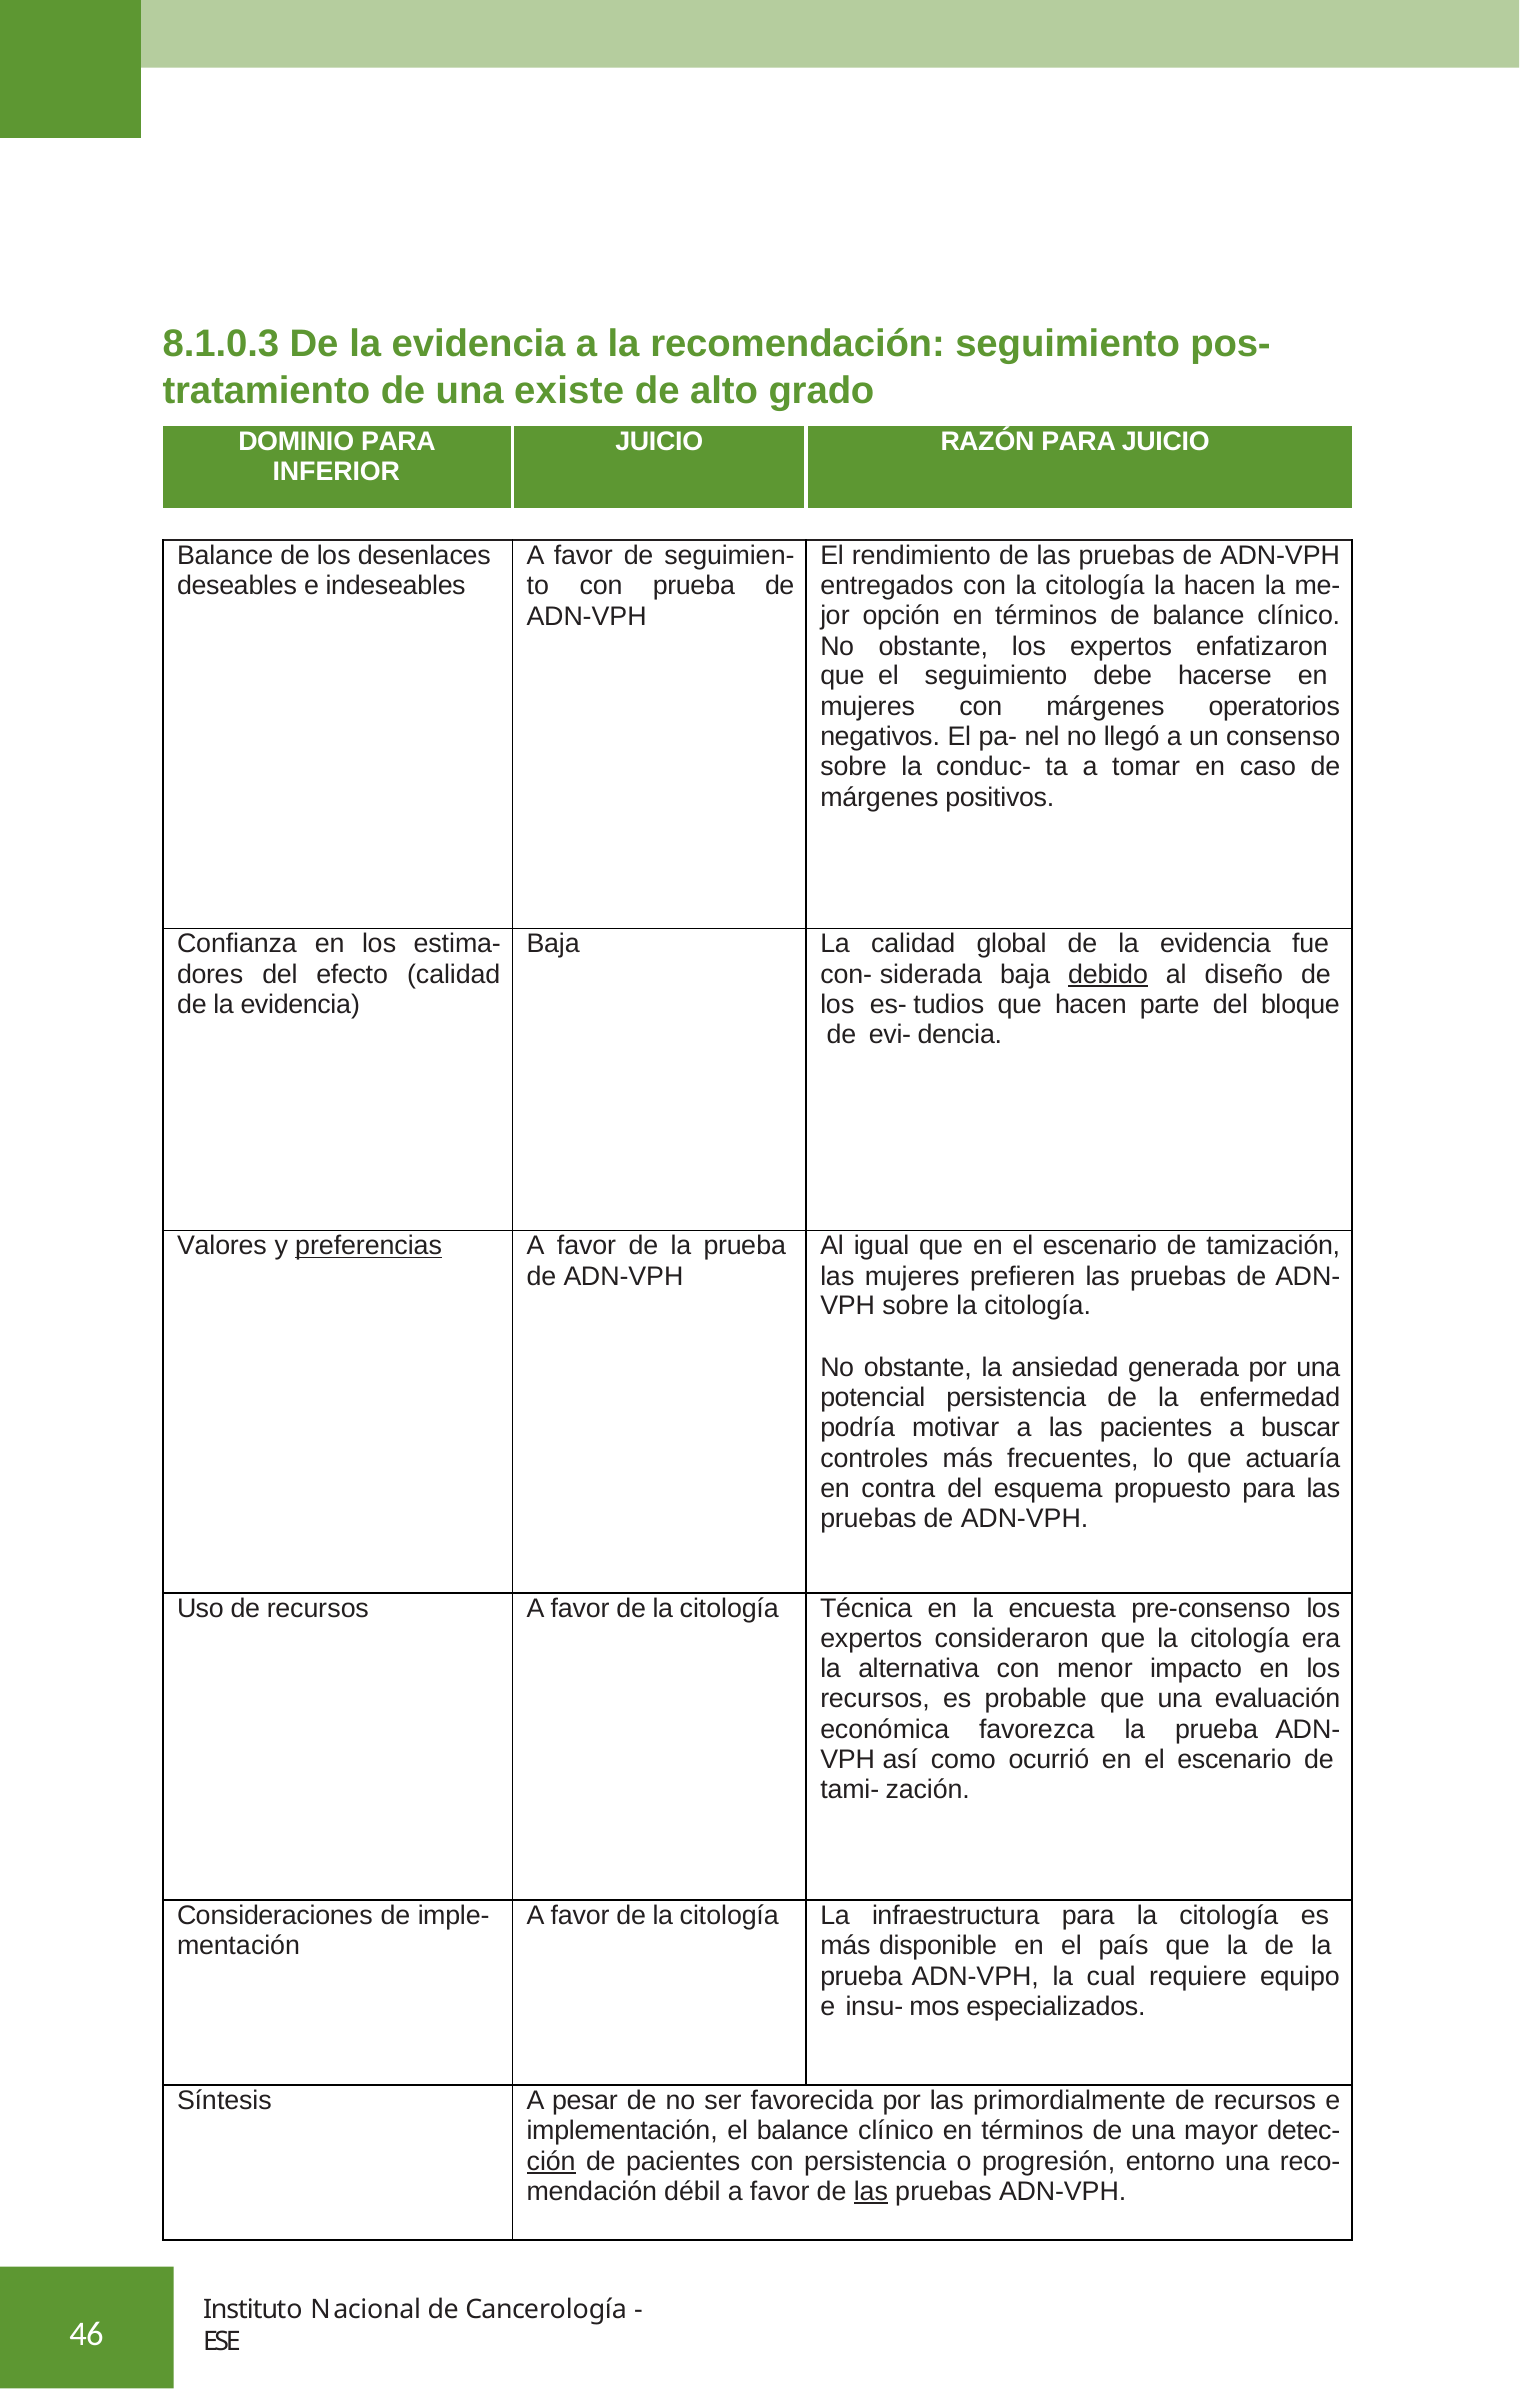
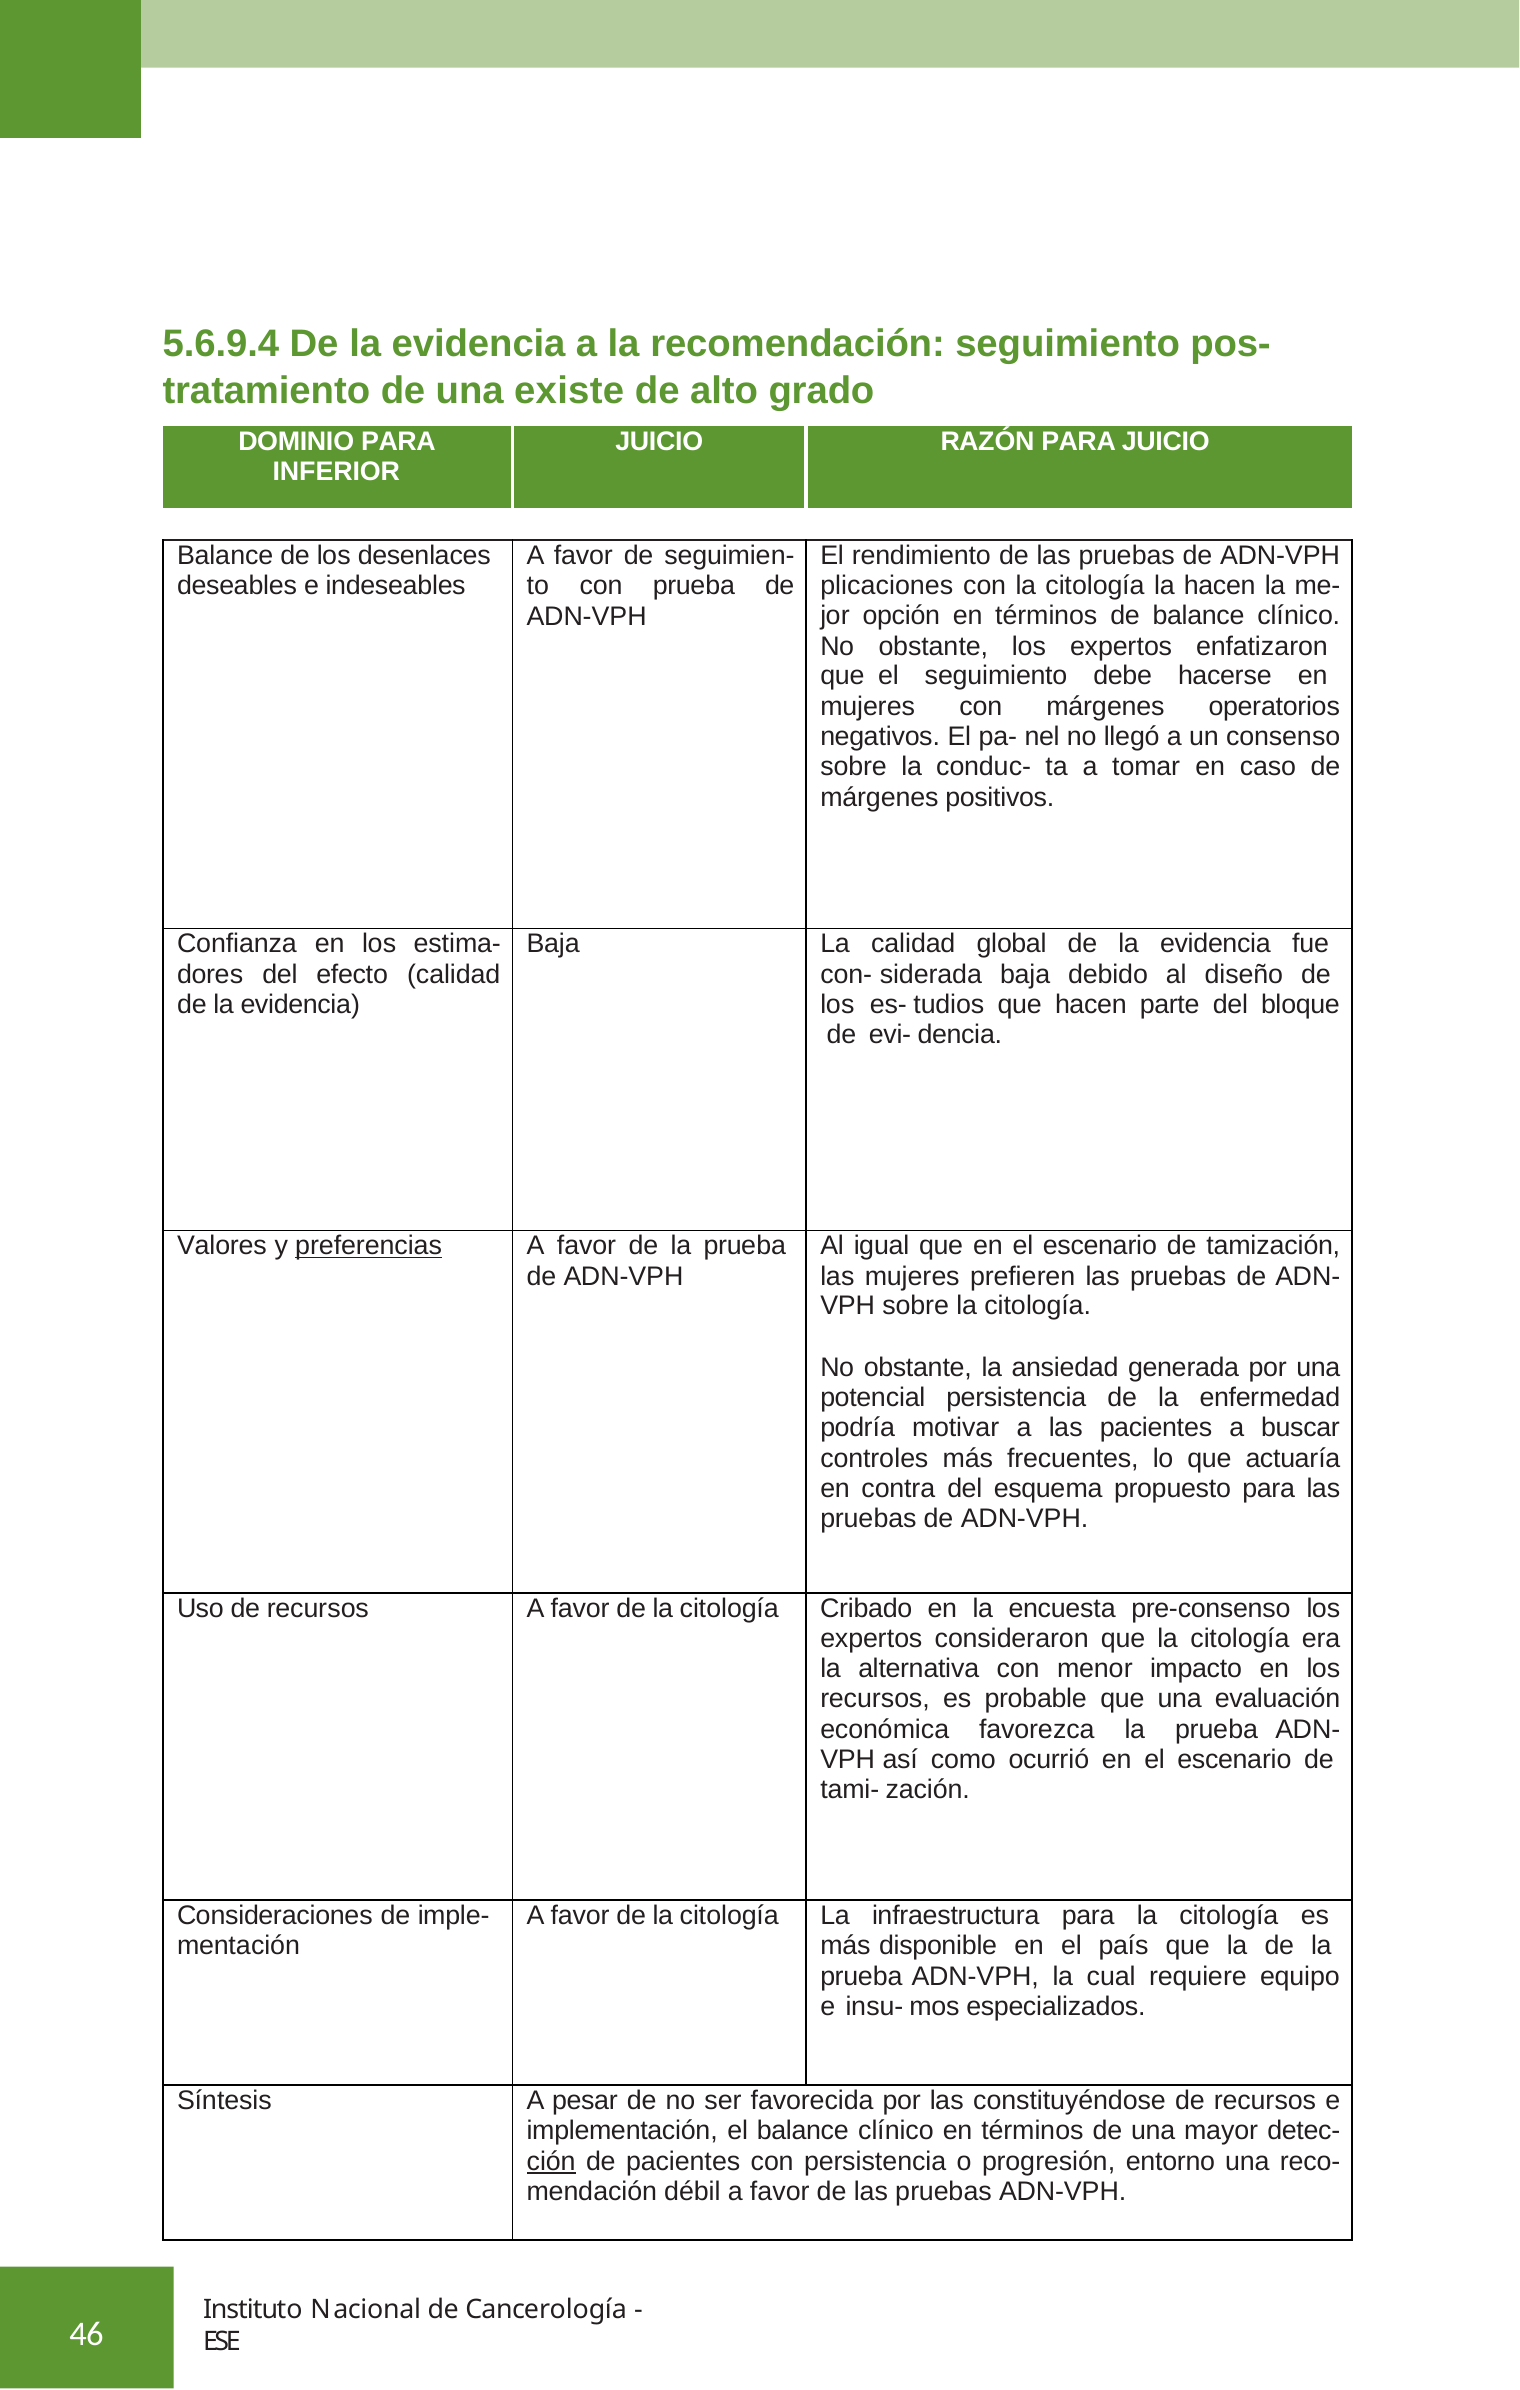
8.1.0.3: 8.1.0.3 -> 5.6.9.4
entregados: entregados -> plicaciones
debido underline: present -> none
Técnica: Técnica -> Cribado
primordialmente: primordialmente -> constituyéndose
las at (871, 2191) underline: present -> none
